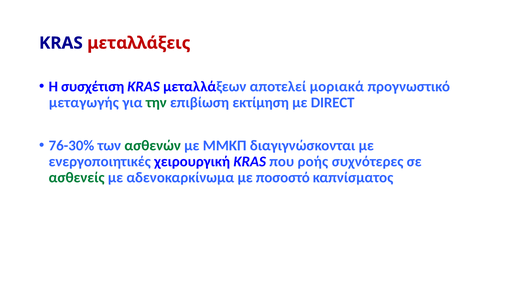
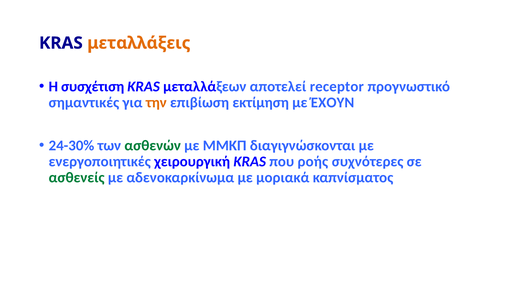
μεταλλάξεις colour: red -> orange
μοριακά: μοριακά -> receptor
μεταγωγής: μεταγωγής -> σημαντικές
την colour: green -> orange
DIRECT: DIRECT -> ΈΧΟΥΝ
76-30%: 76-30% -> 24-30%
ποσοστό: ποσοστό -> μοριακά
